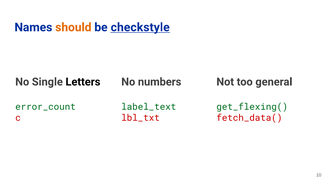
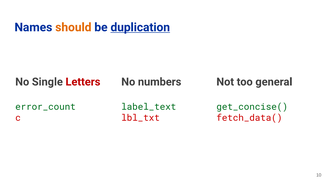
checkstyle: checkstyle -> duplication
Letters colour: black -> red
get_flexing(: get_flexing( -> get_concise(
